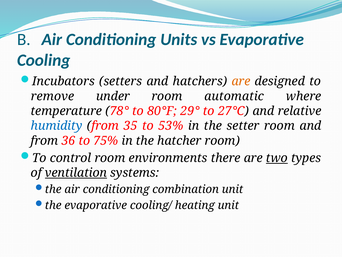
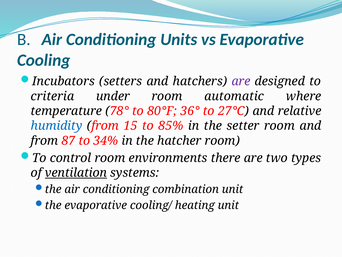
are at (241, 81) colour: orange -> purple
remove: remove -> criteria
29°: 29° -> 36°
35: 35 -> 15
53%: 53% -> 85%
36: 36 -> 87
75%: 75% -> 34%
two underline: present -> none
